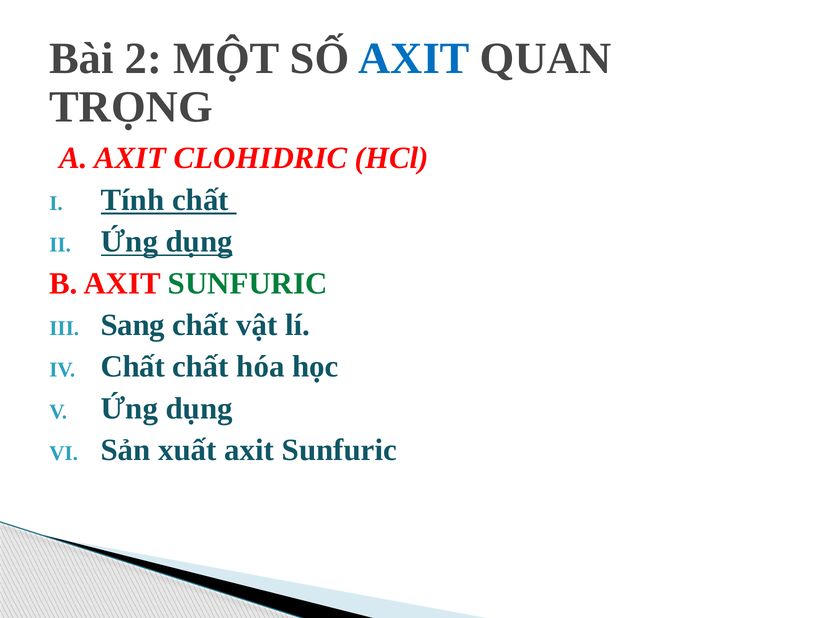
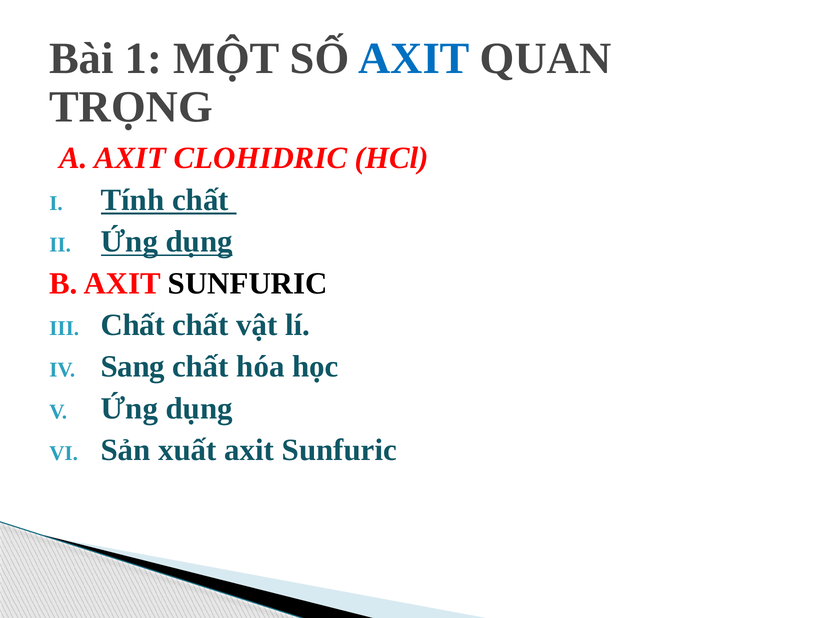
2: 2 -> 1
SUNFURIC at (248, 283) colour: green -> black
Sang at (133, 325): Sang -> Chất
Chất at (133, 367): Chất -> Sang
